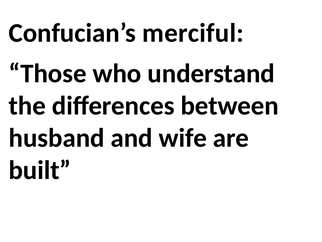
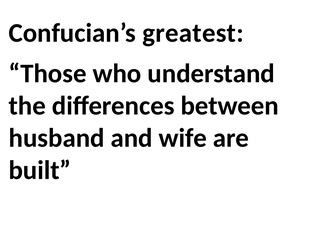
merciful: merciful -> greatest
